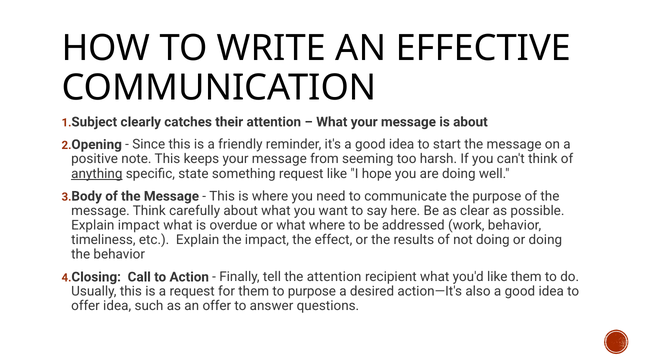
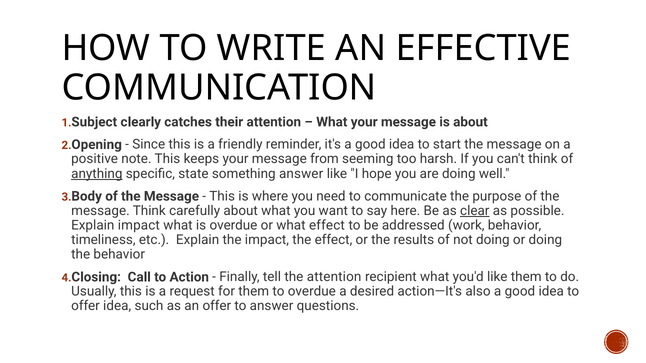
something request: request -> answer
clear underline: none -> present
what where: where -> effect
to purpose: purpose -> overdue
